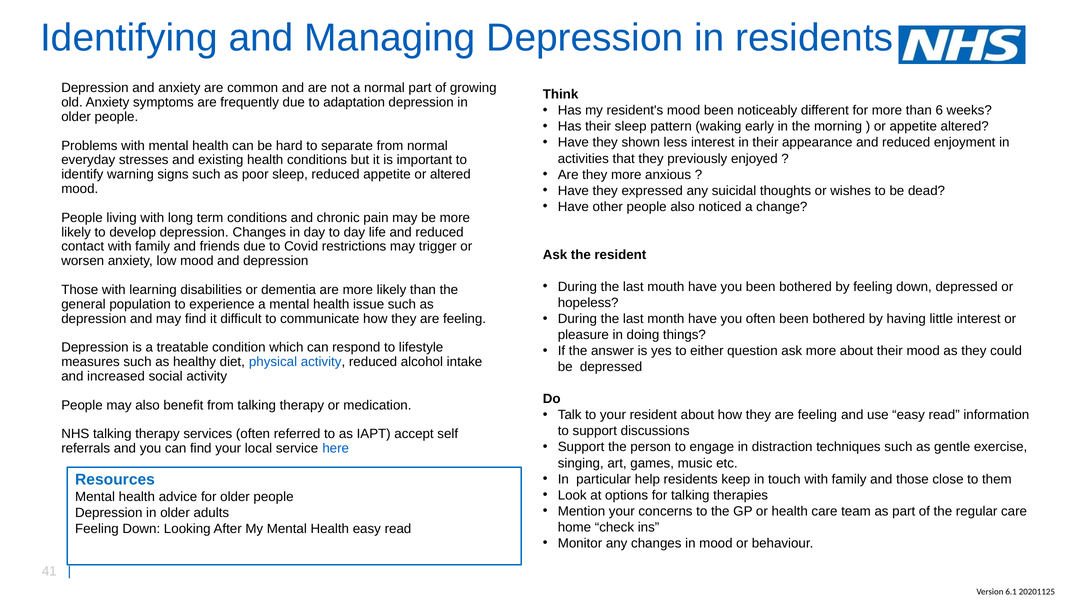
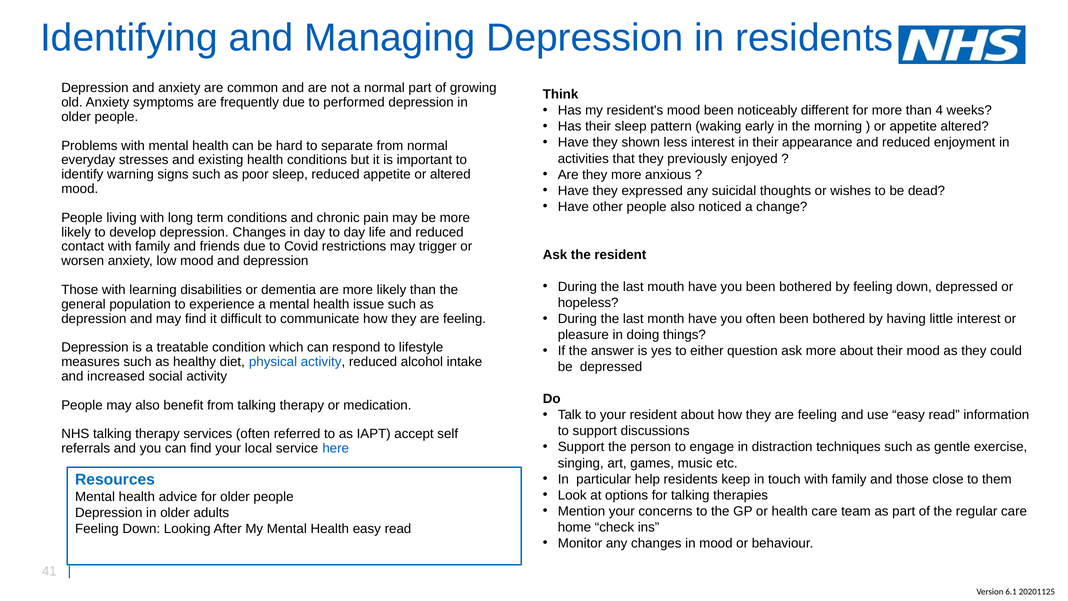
adaptation: adaptation -> performed
6: 6 -> 4
